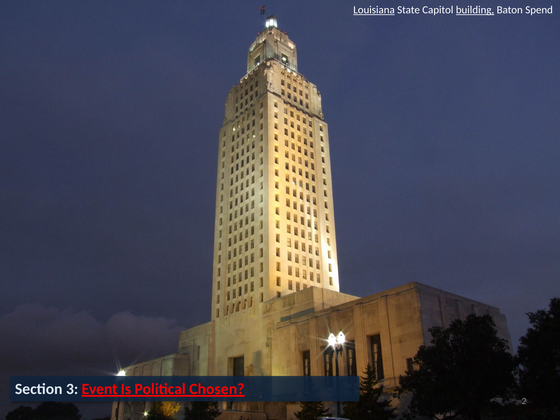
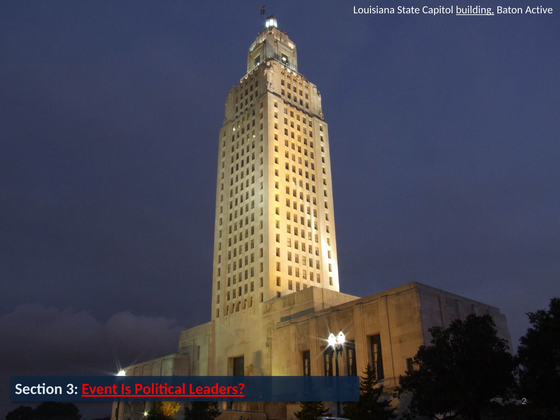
Louisiana underline: present -> none
Spend: Spend -> Active
Chosen: Chosen -> Leaders
